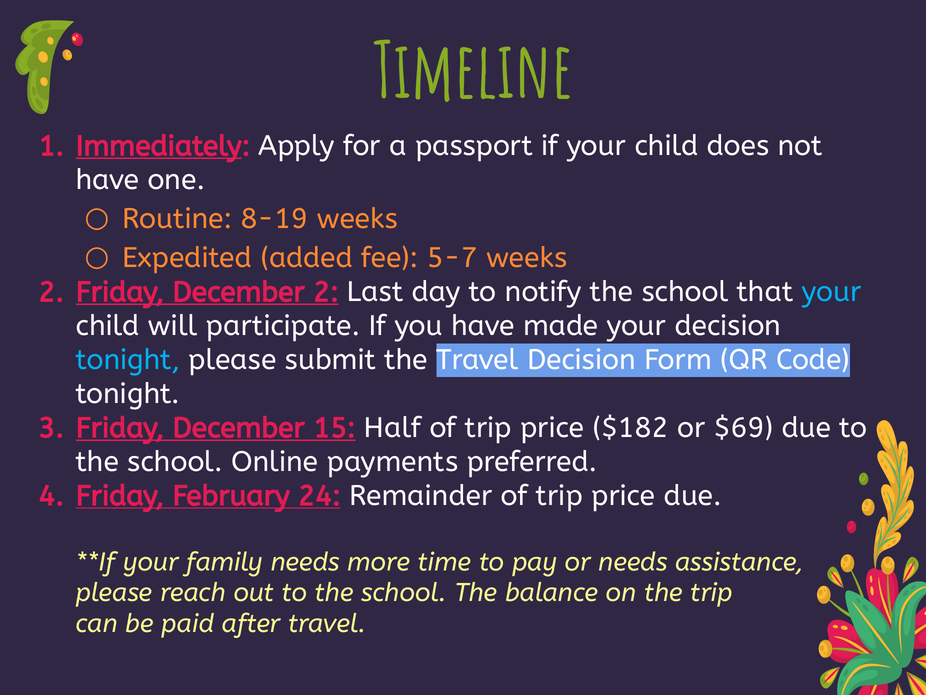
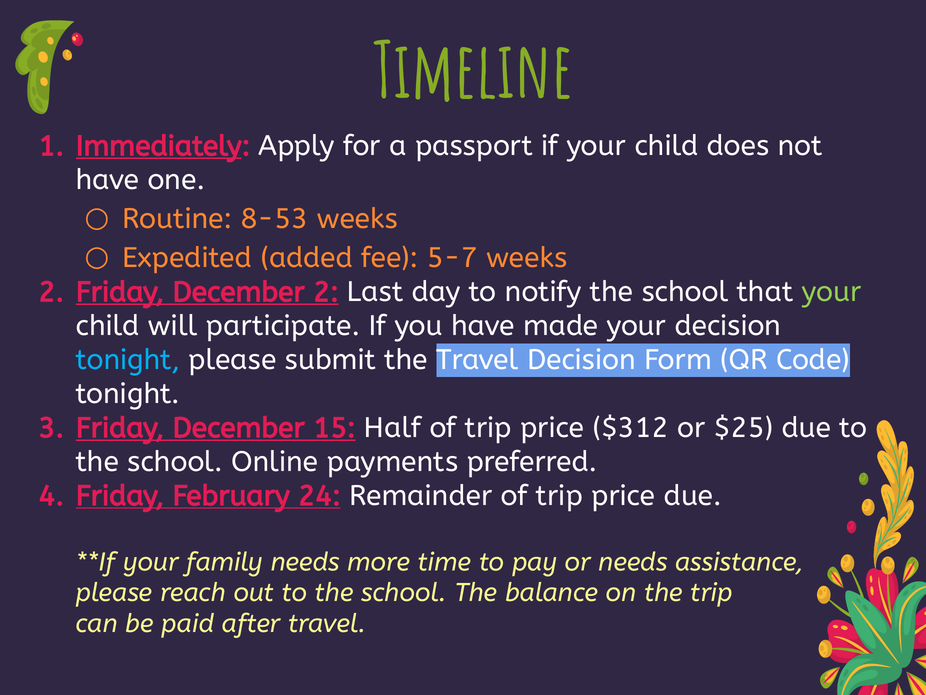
8-19: 8-19 -> 8-53
your at (832, 292) colour: light blue -> light green
$182: $182 -> $312
$69: $69 -> $25
